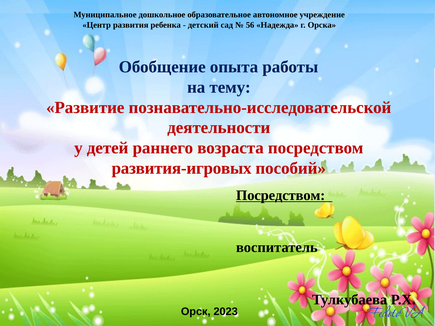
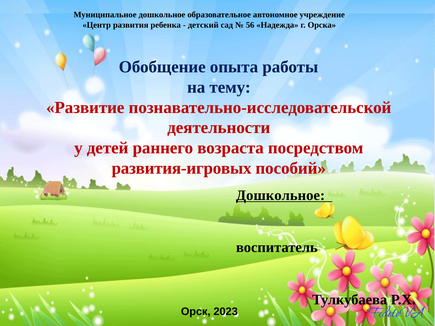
Посредством at (281, 195): Посредством -> Дошкольное
